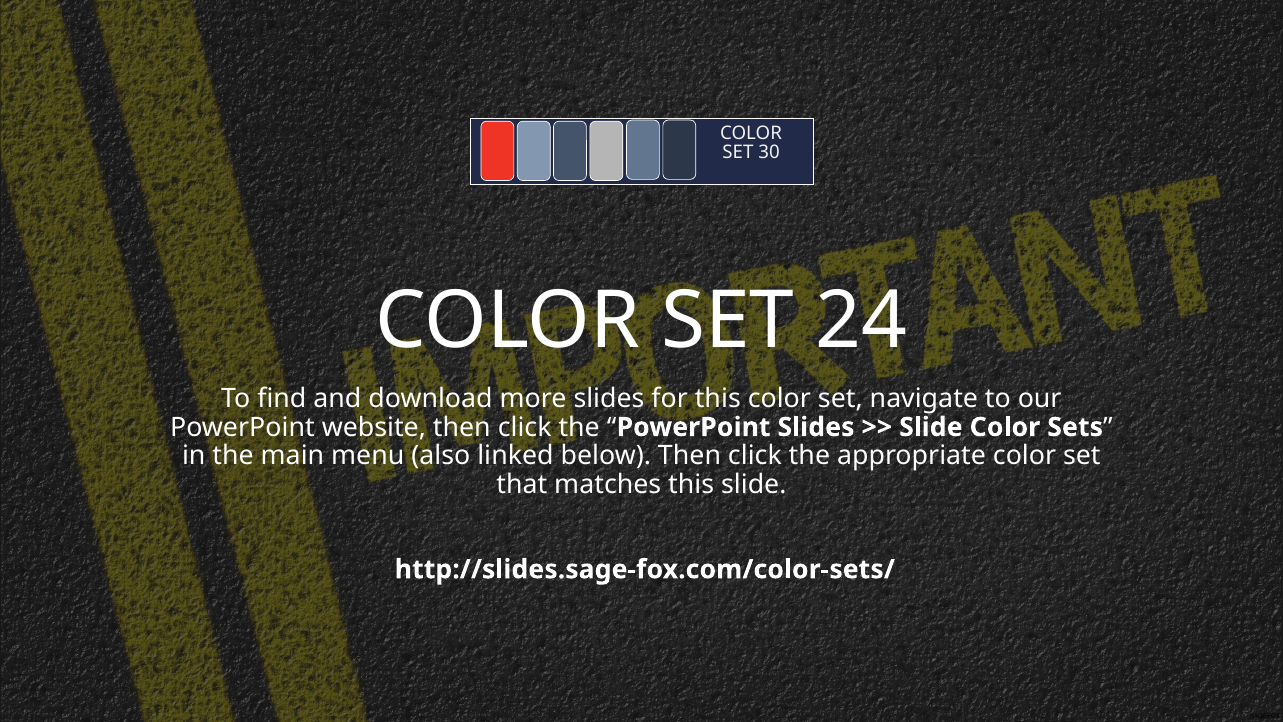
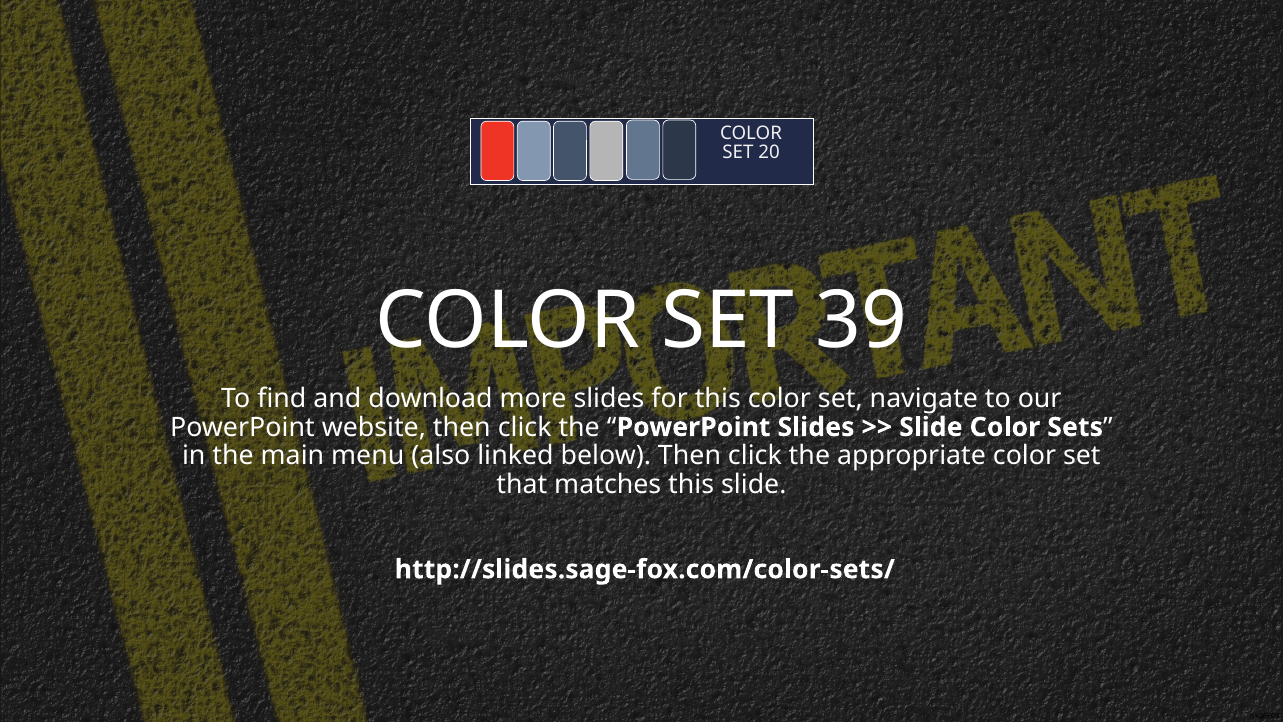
30: 30 -> 20
24: 24 -> 39
